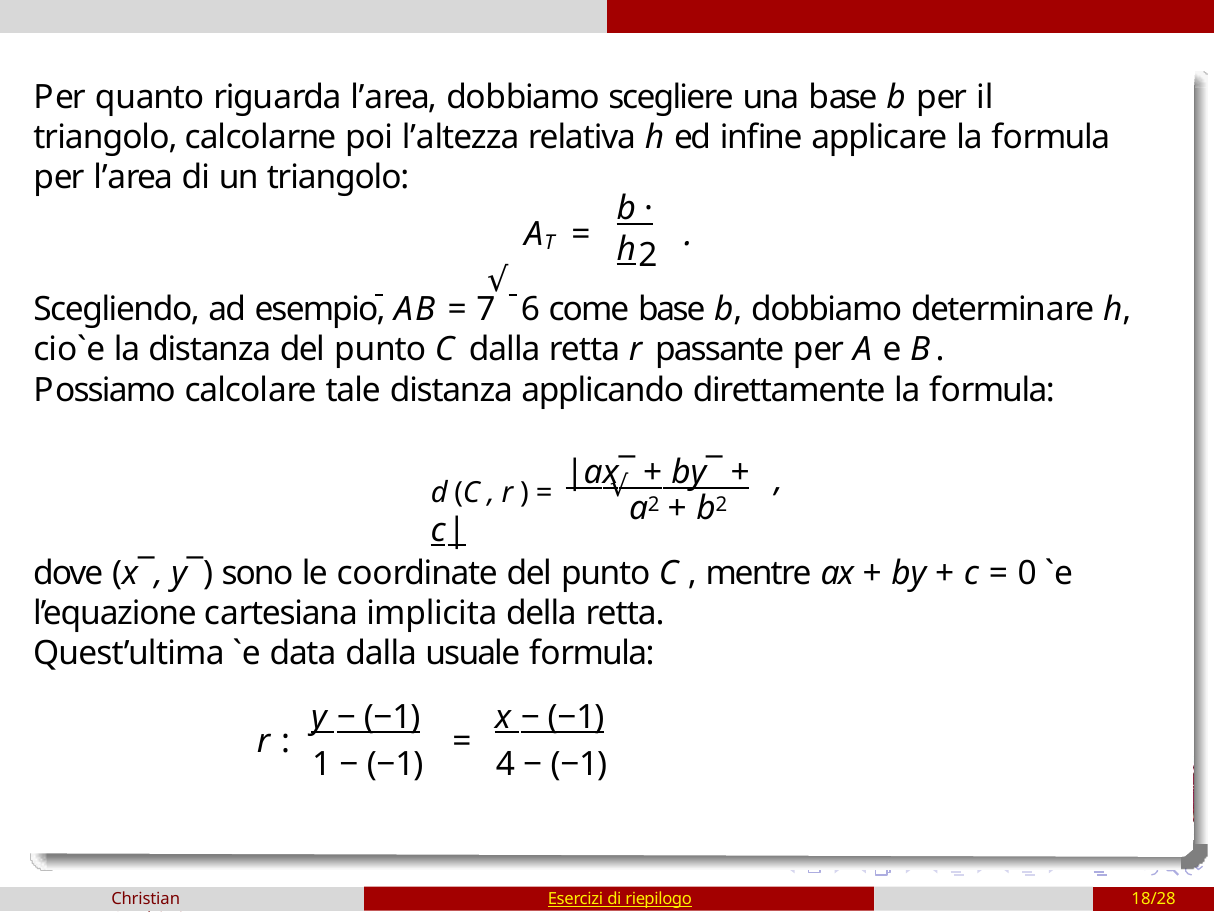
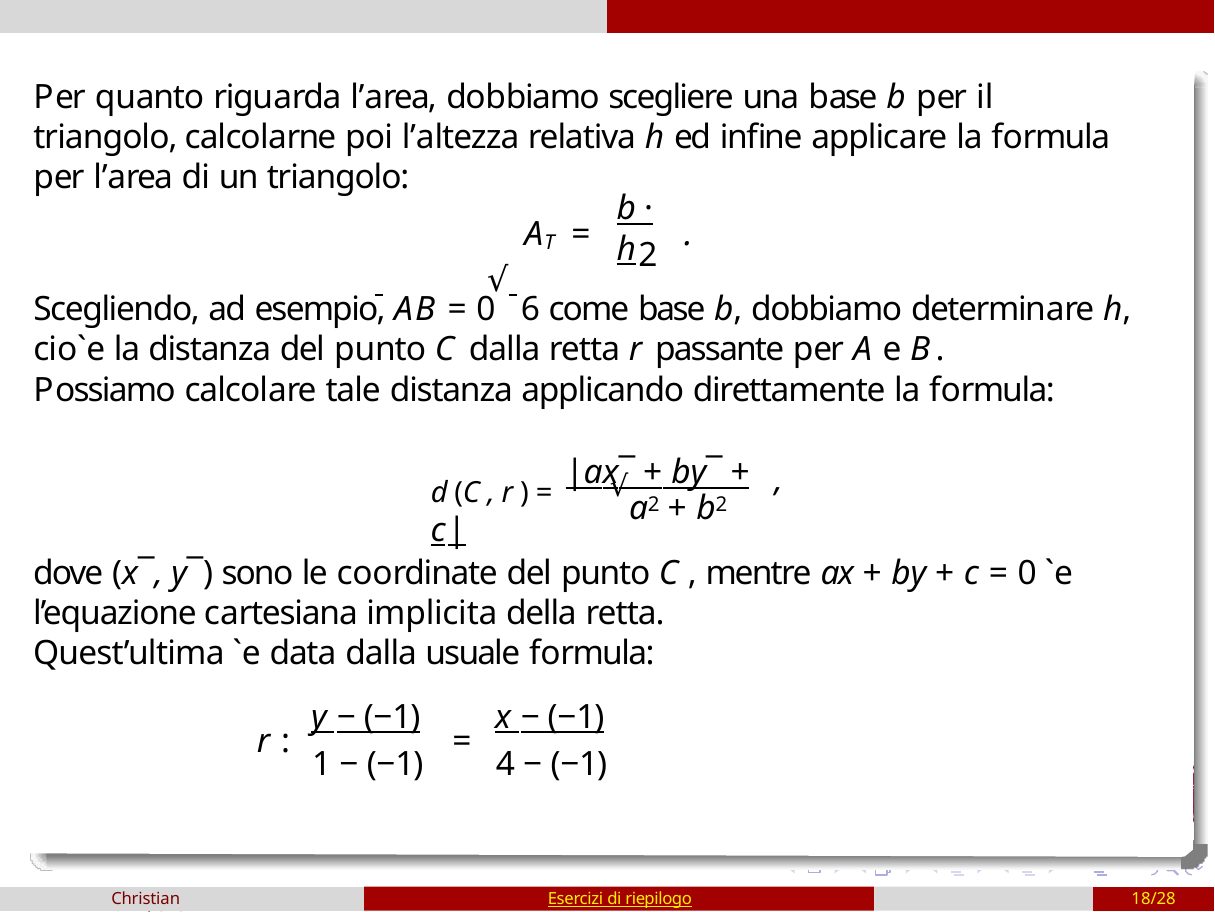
7 at (486, 310): 7 -> 0
